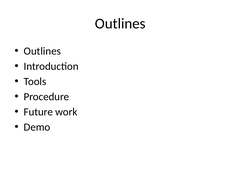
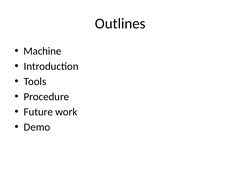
Outlines at (42, 51): Outlines -> Machine
